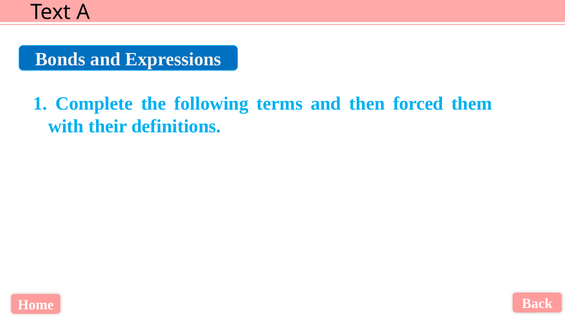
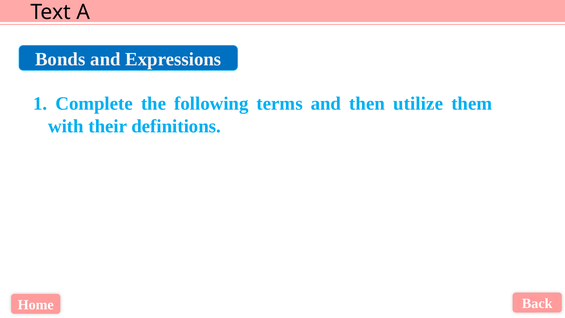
forced: forced -> utilize
